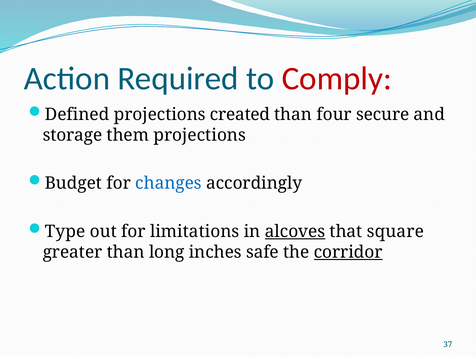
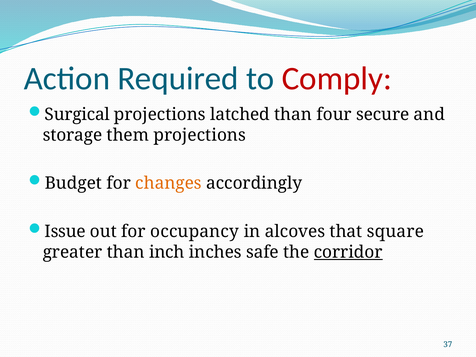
Defined: Defined -> Surgical
created: created -> latched
changes colour: blue -> orange
Type: Type -> Issue
limitations: limitations -> occupancy
alcoves underline: present -> none
long: long -> inch
